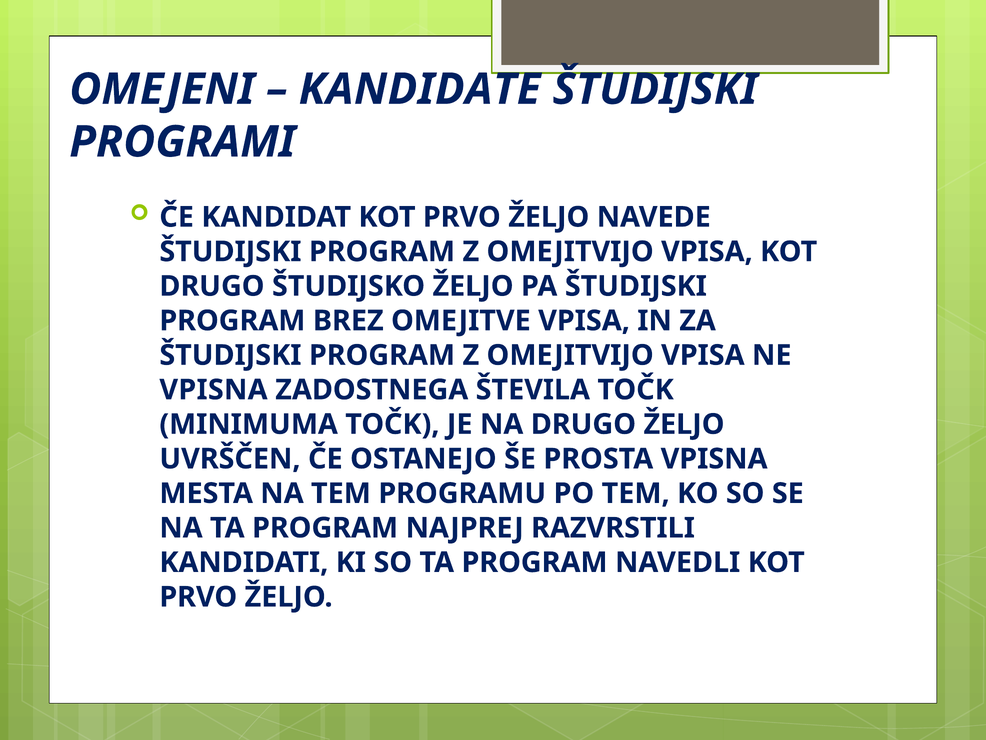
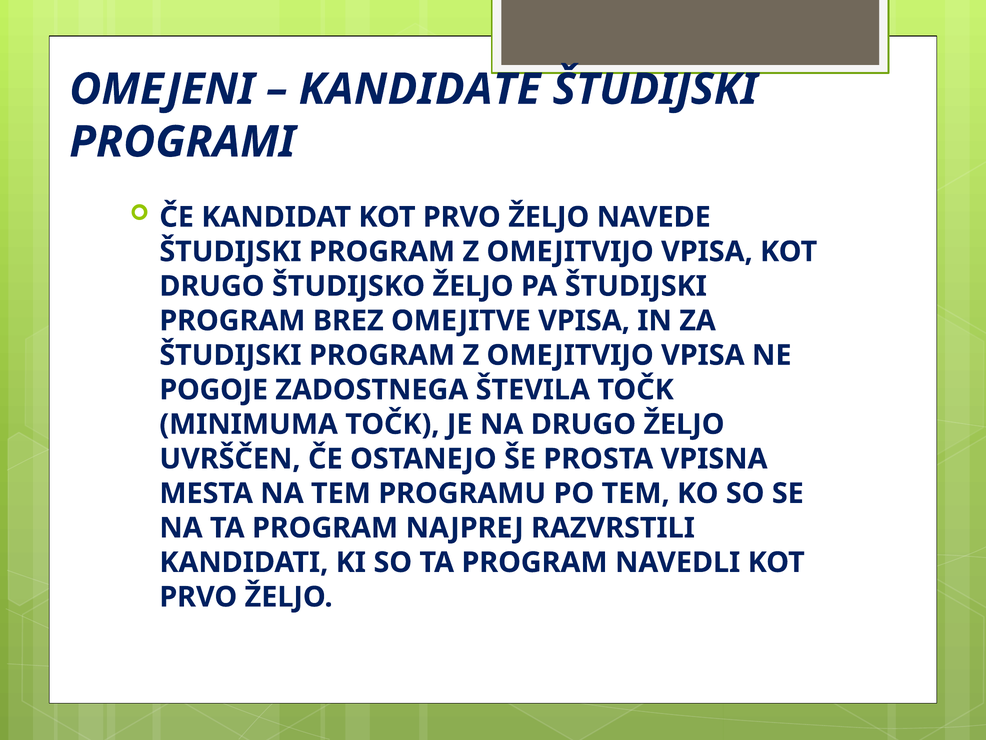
VPISNA at (213, 390): VPISNA -> POGOJE
